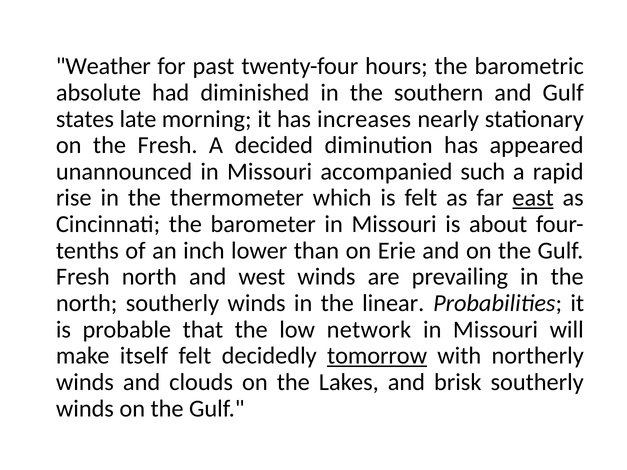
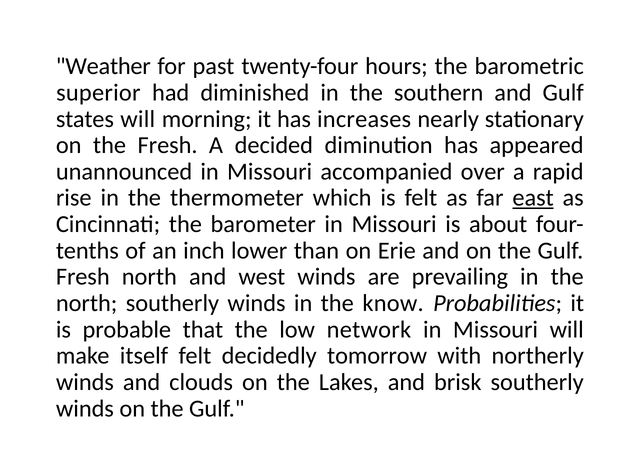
absolute: absolute -> superior
states late: late -> will
such: such -> over
linear: linear -> know
tomorrow underline: present -> none
